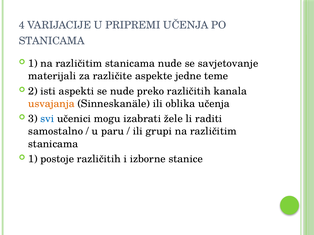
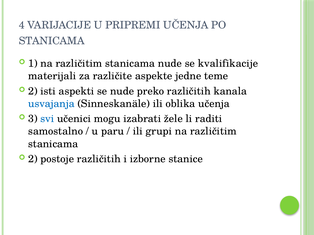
savjetovanje: savjetovanje -> kvalifikacije
usvajanja colour: orange -> blue
1 at (33, 159): 1 -> 2
